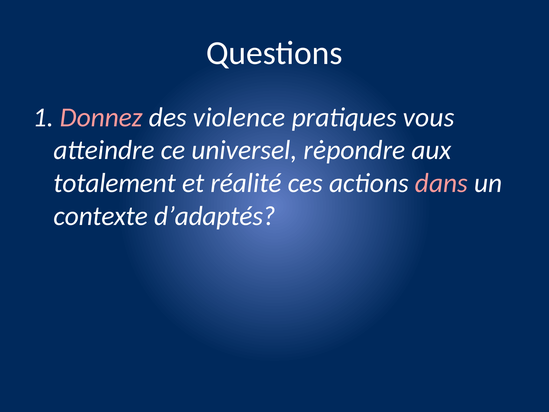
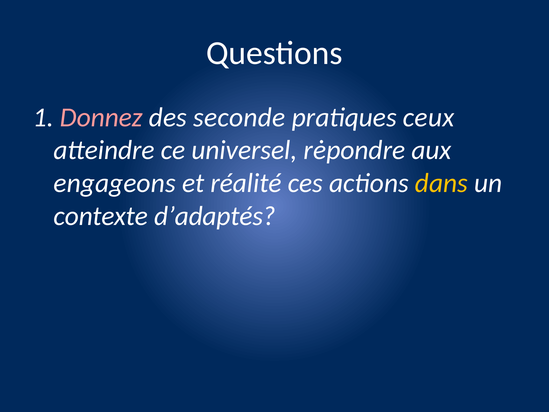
violence: violence -> seconde
vous: vous -> ceux
totalement: totalement -> engageons
dans colour: pink -> yellow
